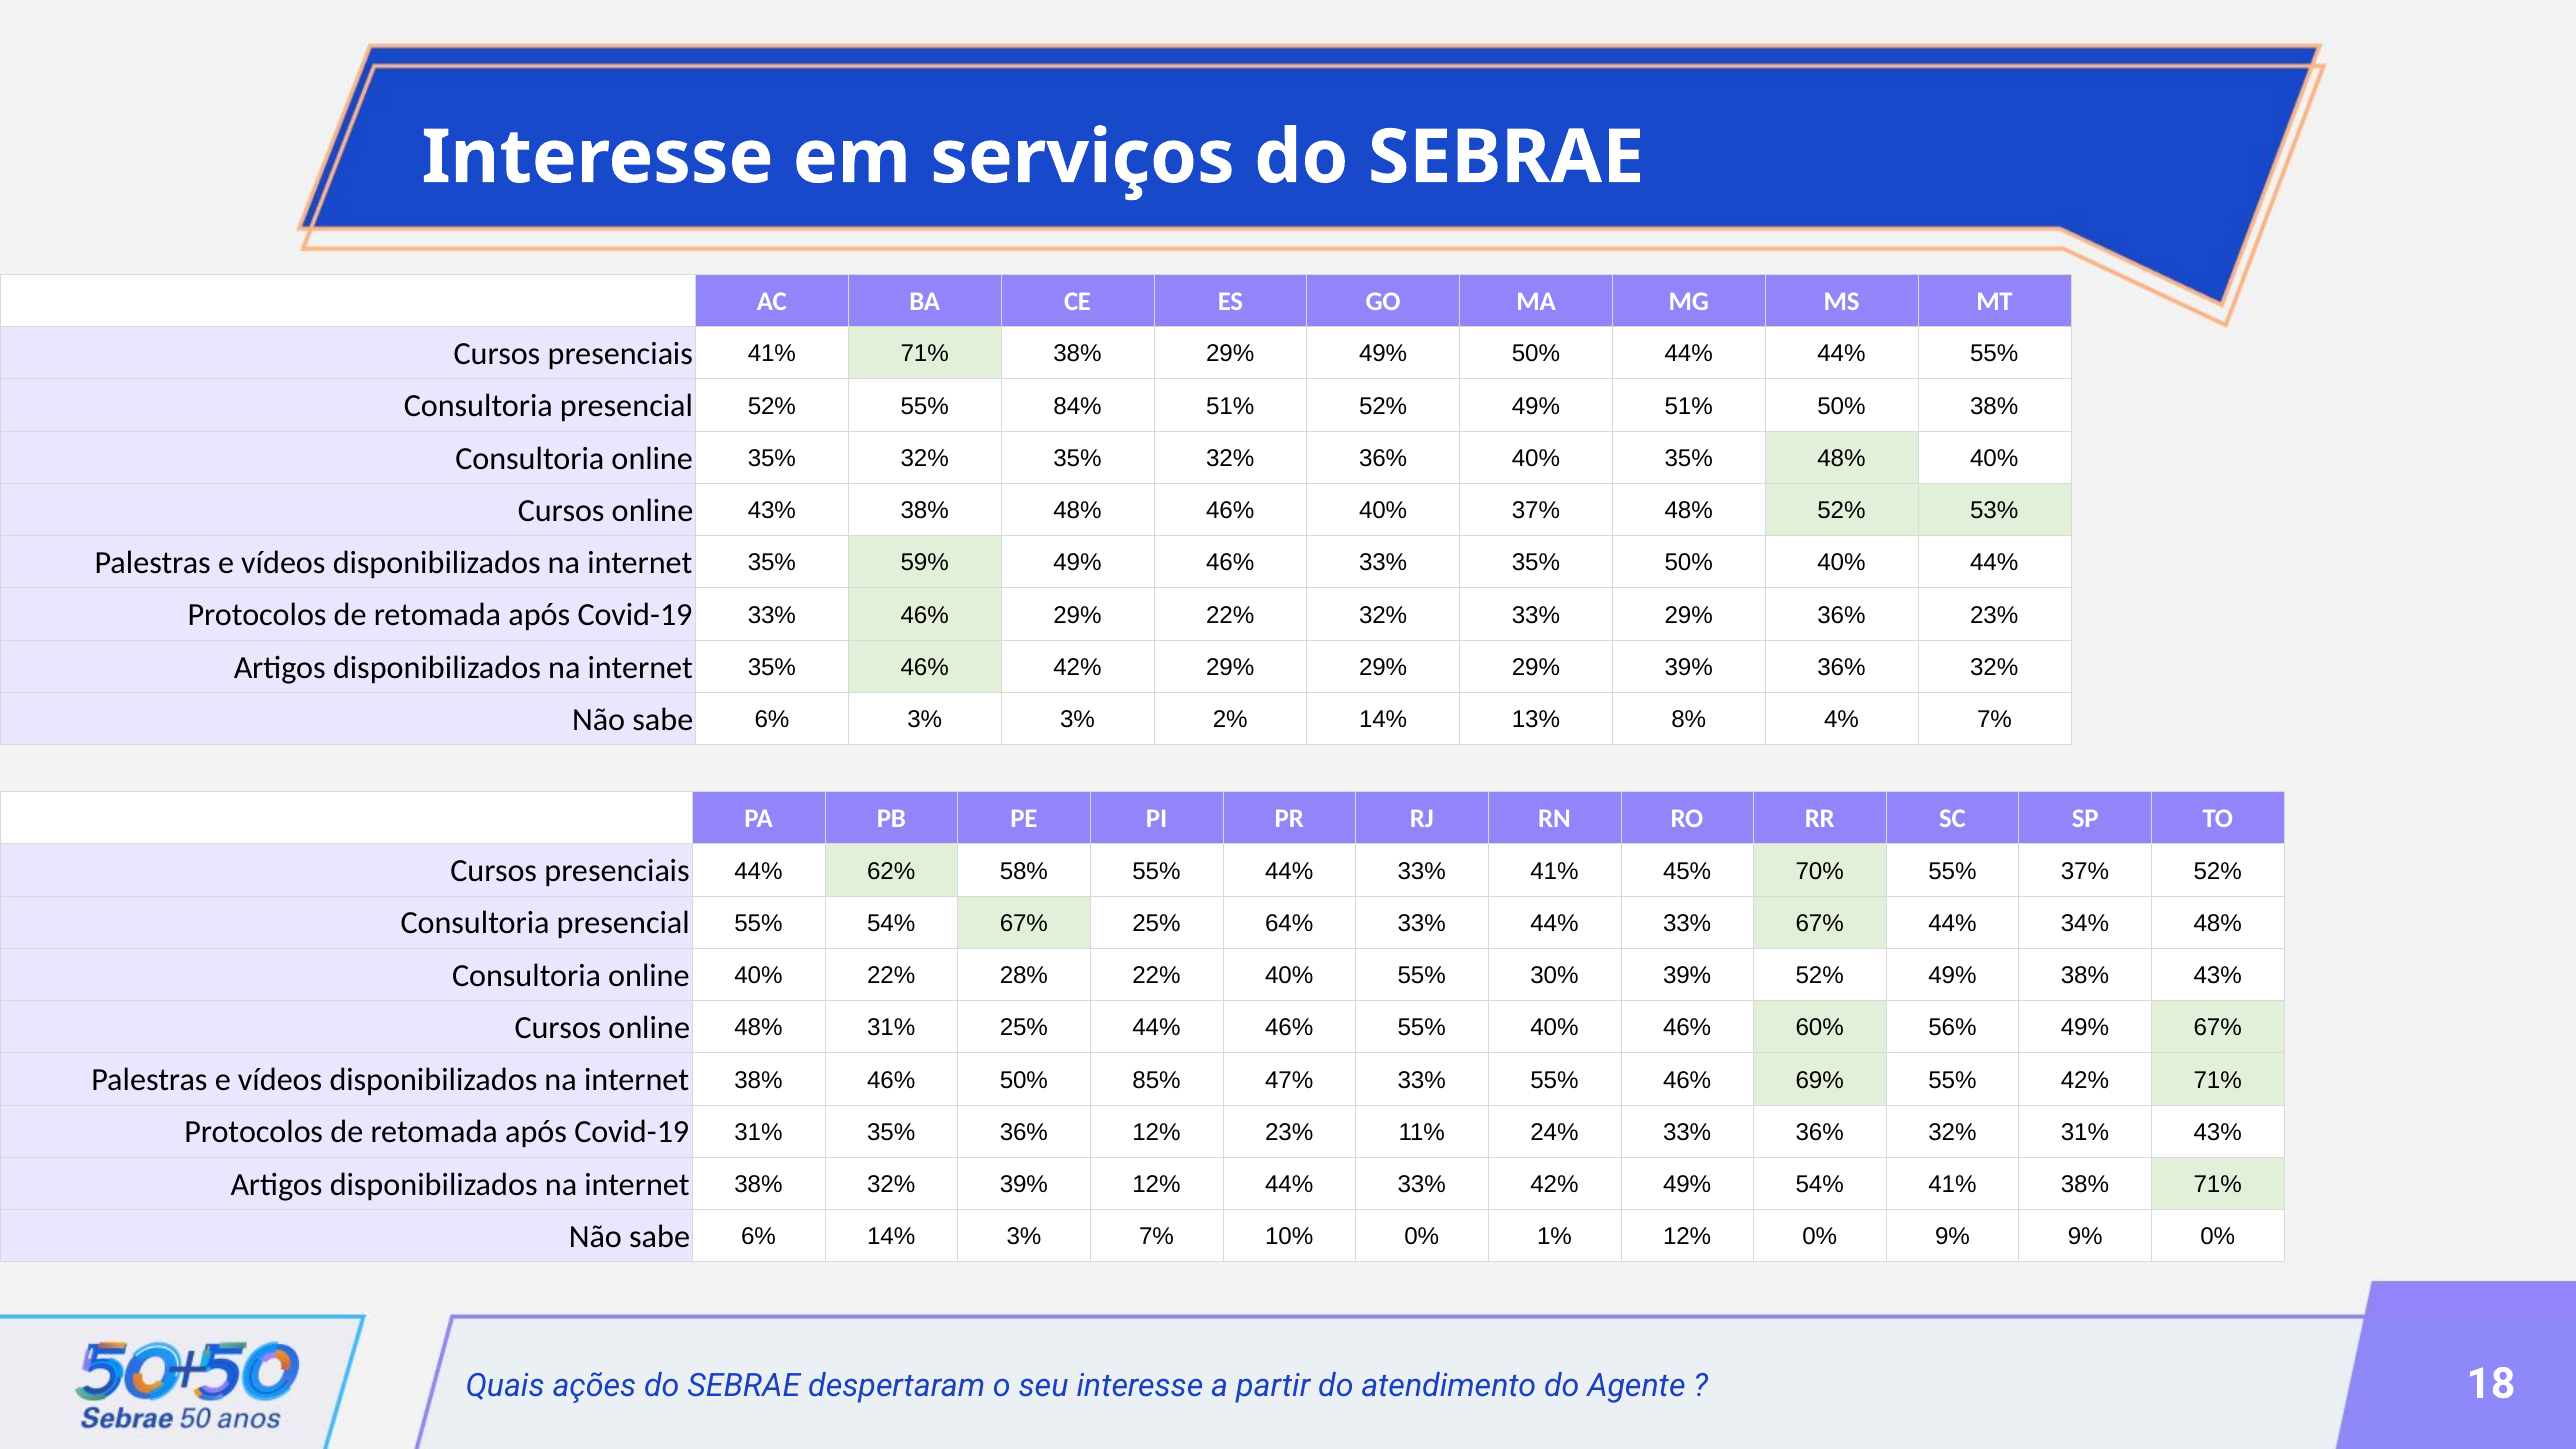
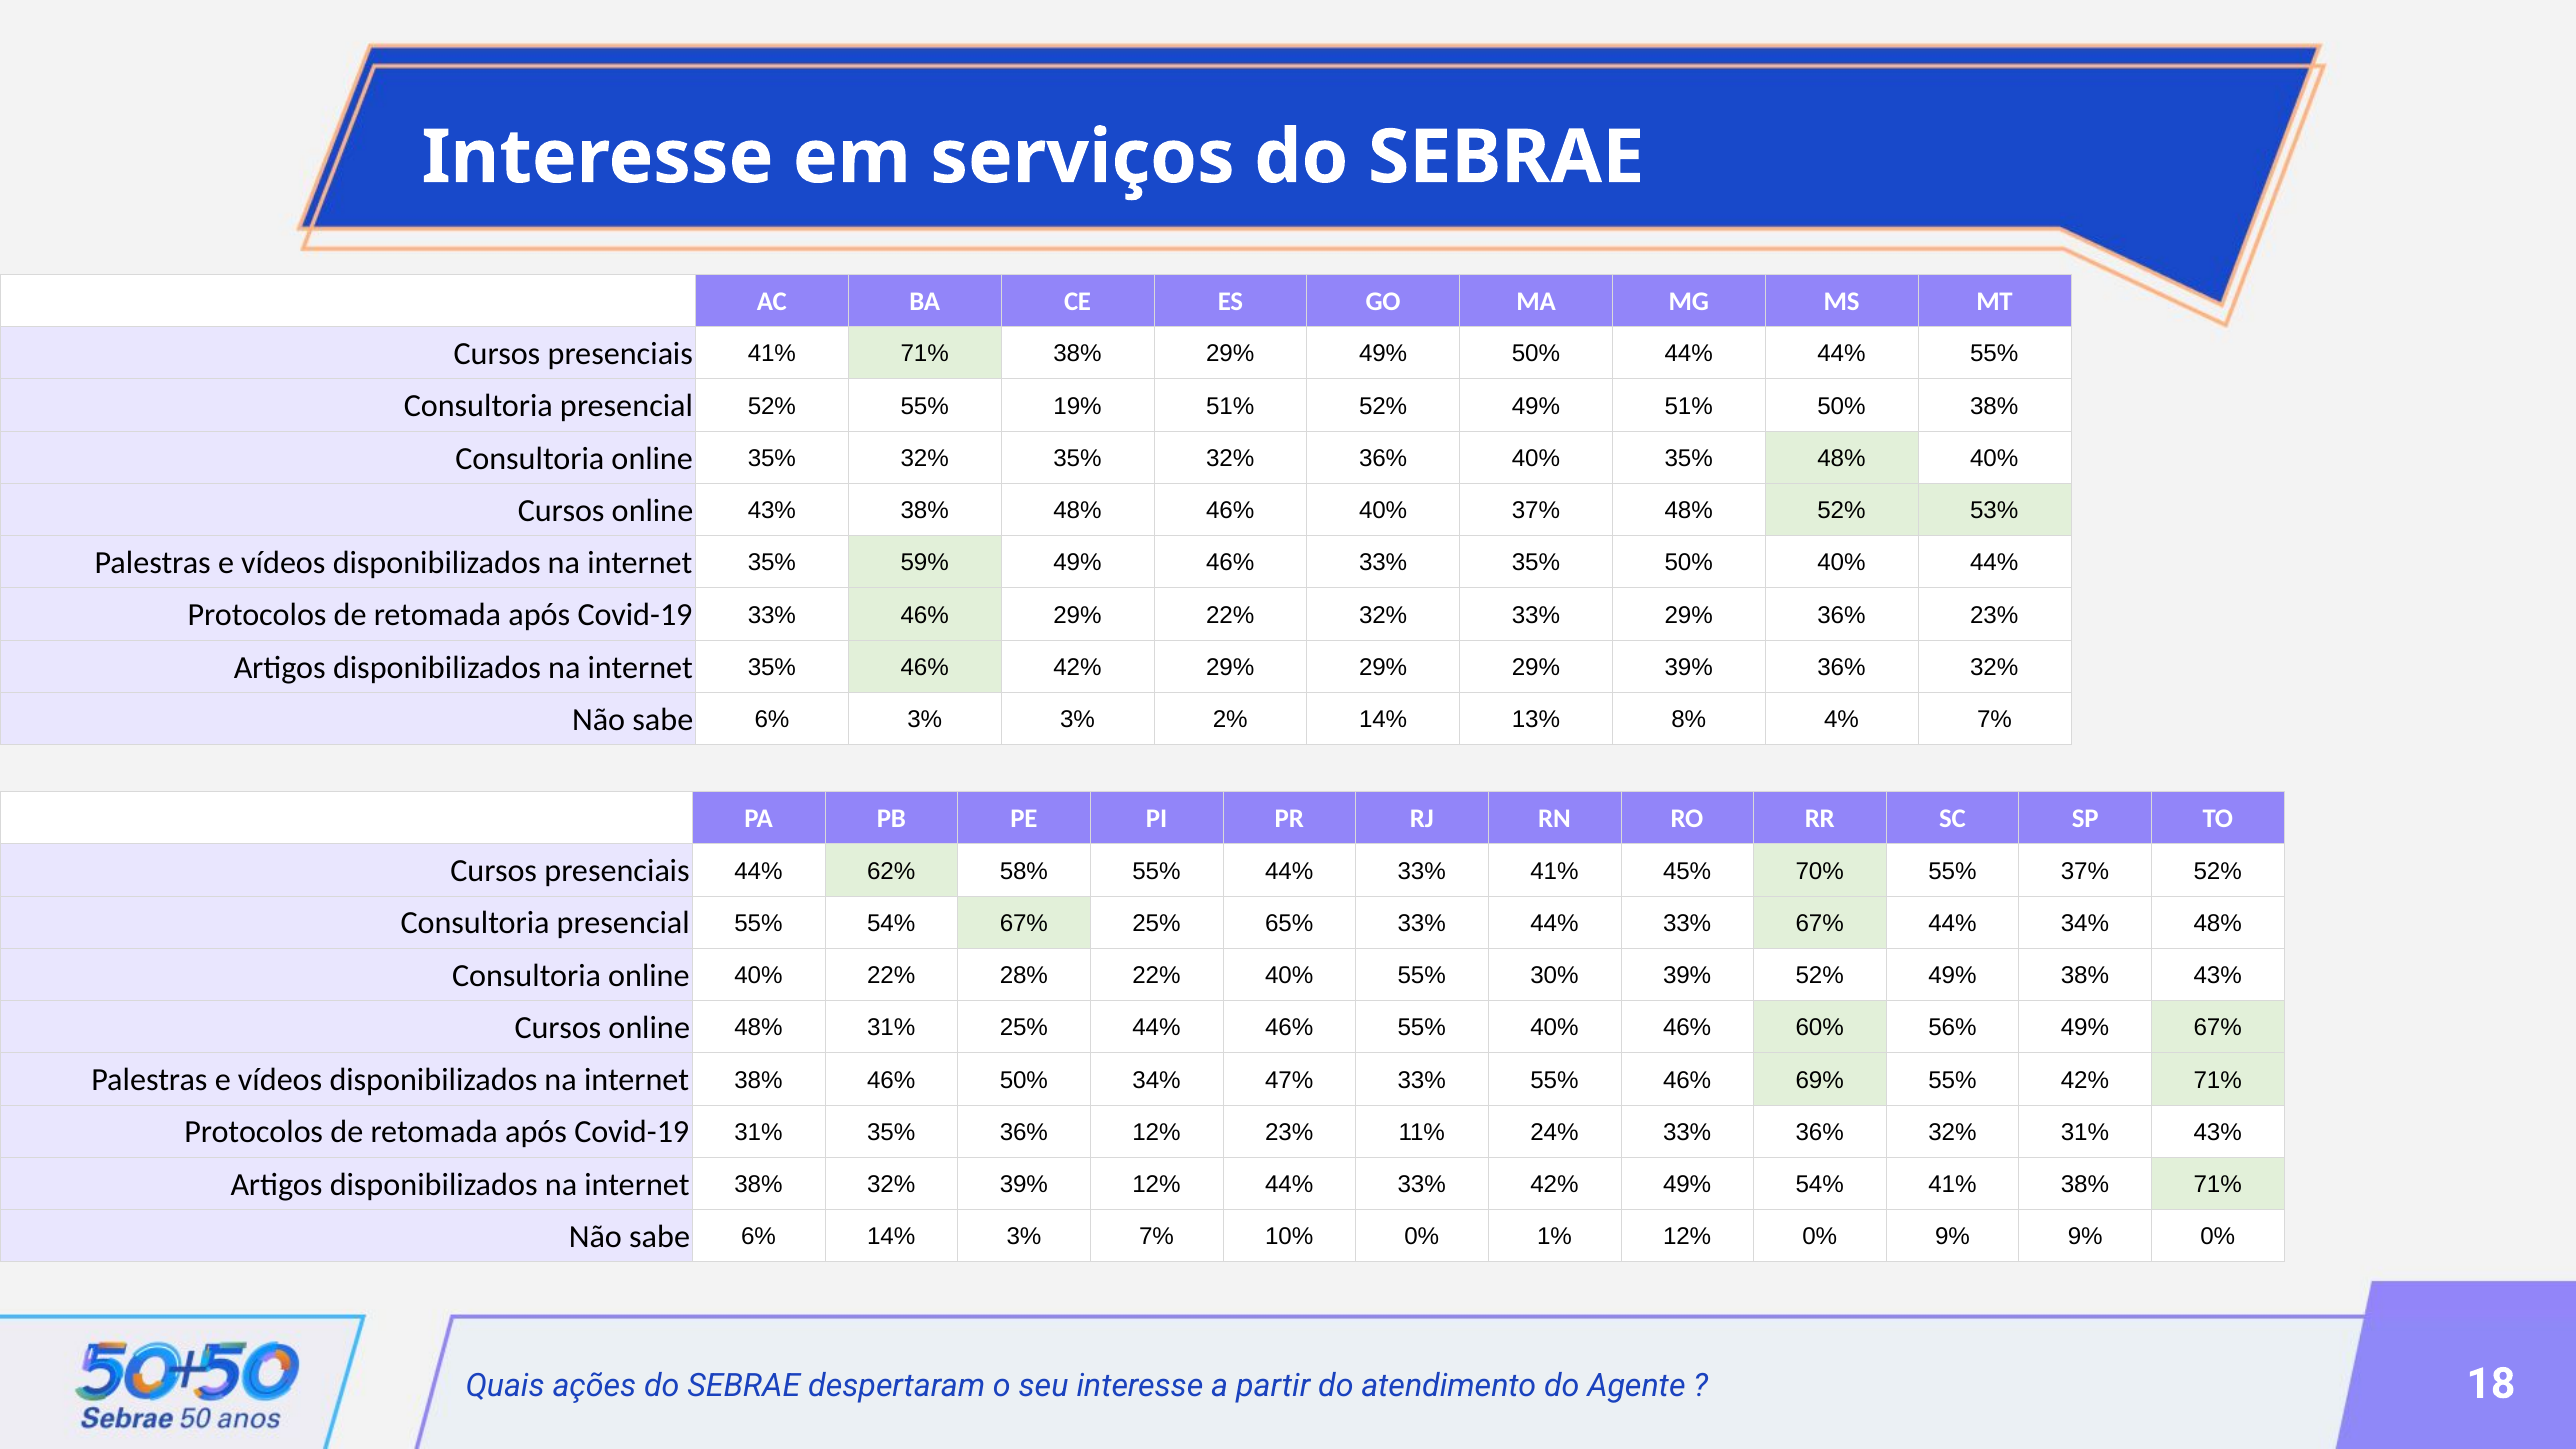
84%: 84% -> 19%
64%: 64% -> 65%
50% 85%: 85% -> 34%
